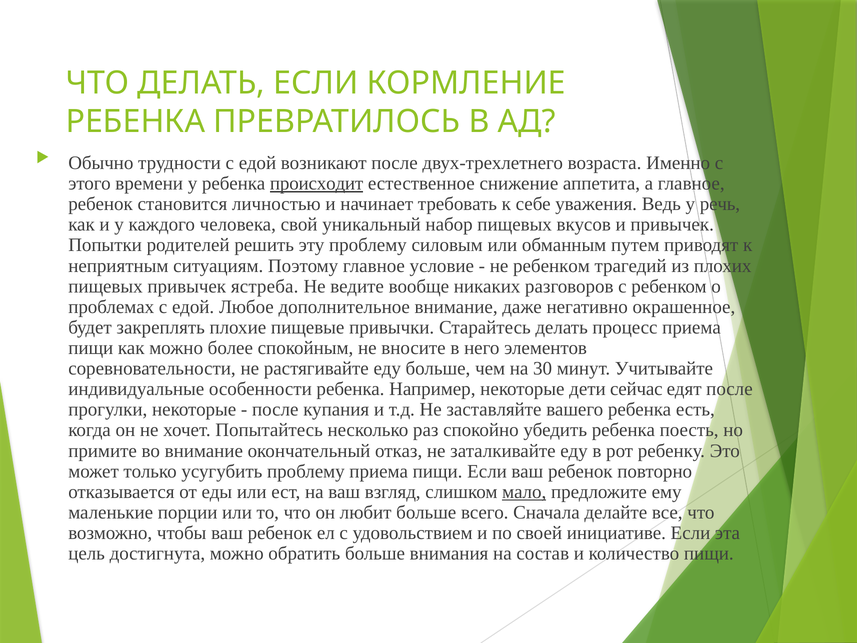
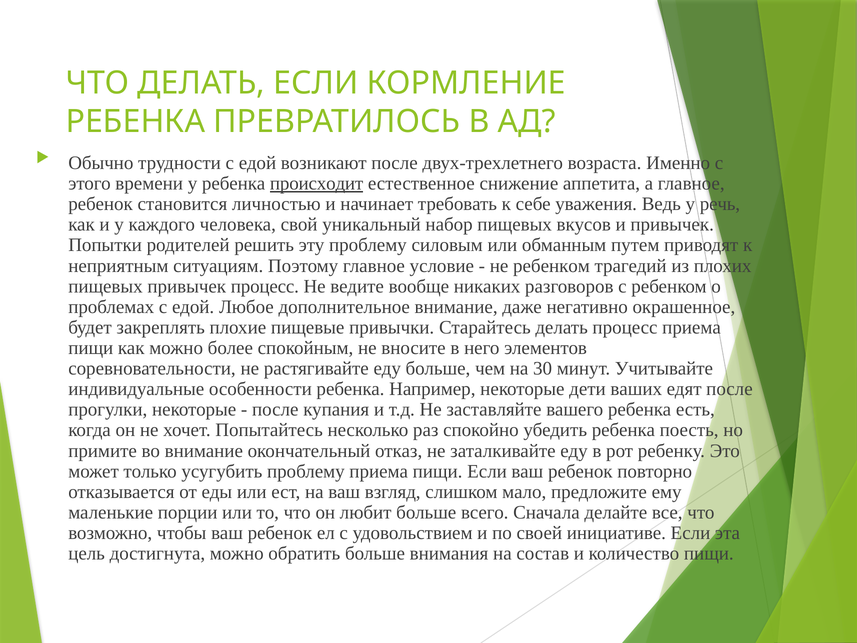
привычек ястреба: ястреба -> процесс
сейчас: сейчас -> ваших
мало underline: present -> none
